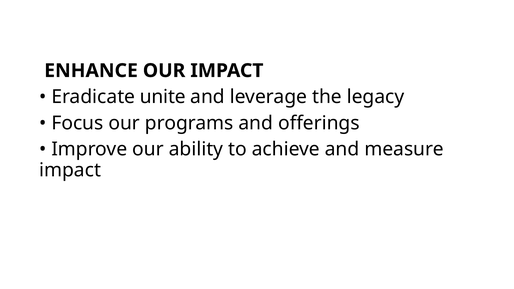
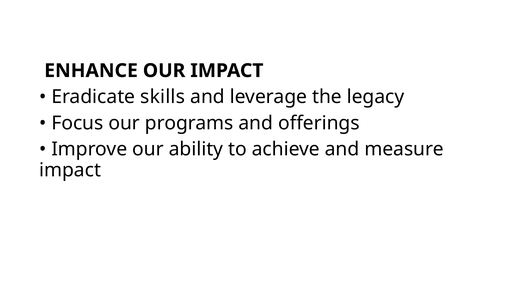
unite: unite -> skills
